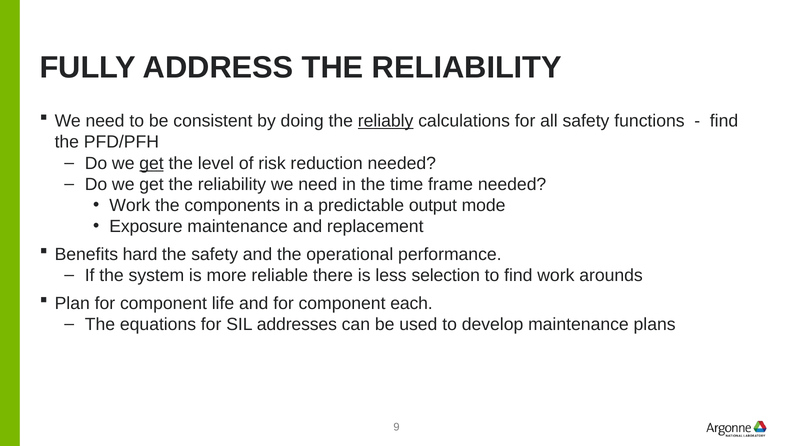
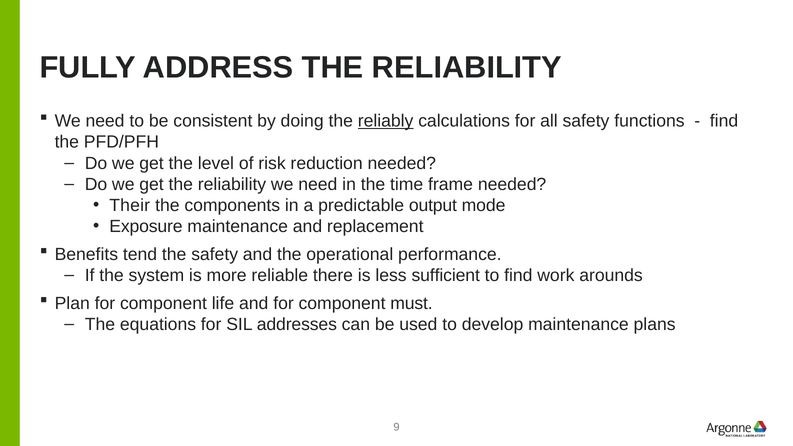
get at (151, 163) underline: present -> none
Work at (130, 206): Work -> Their
hard: hard -> tend
selection: selection -> sufficient
each: each -> must
